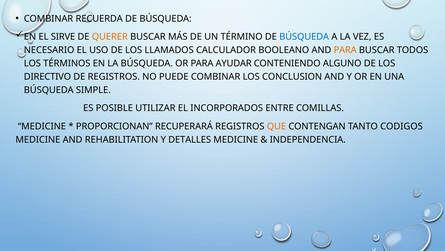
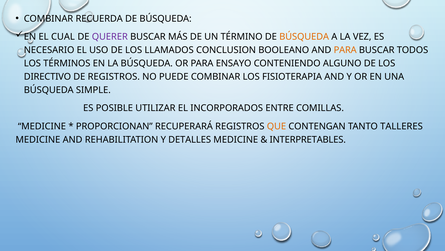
SIRVE: SIRVE -> CUAL
QUERER colour: orange -> purple
BÚSQUEDA at (304, 37) colour: blue -> orange
CALCULADOR: CALCULADOR -> CONCLUSION
AYUDAR: AYUDAR -> ENSAYO
CONCLUSION: CONCLUSION -> FISIOTERAPIA
CODIGOS: CODIGOS -> TALLERES
INDEPENDENCIA: INDEPENDENCIA -> INTERPRETABLES
